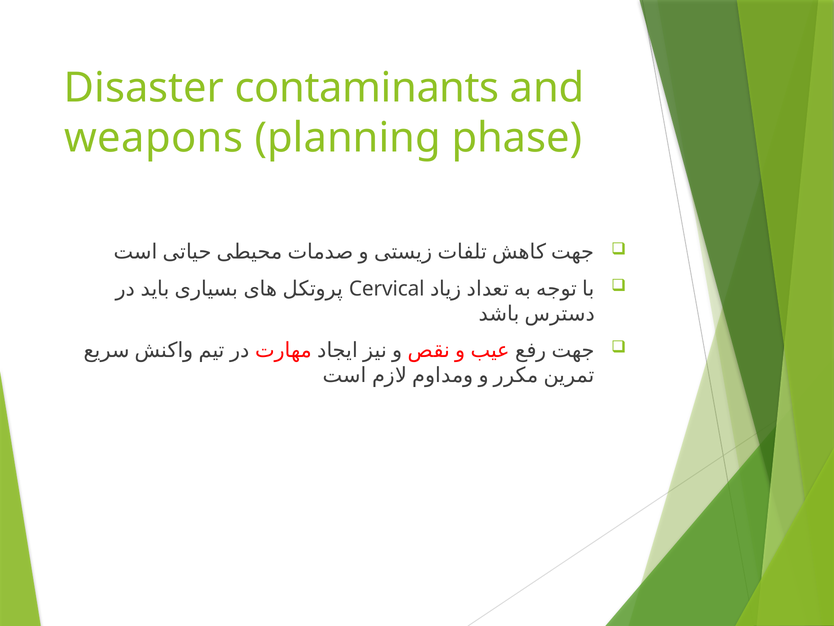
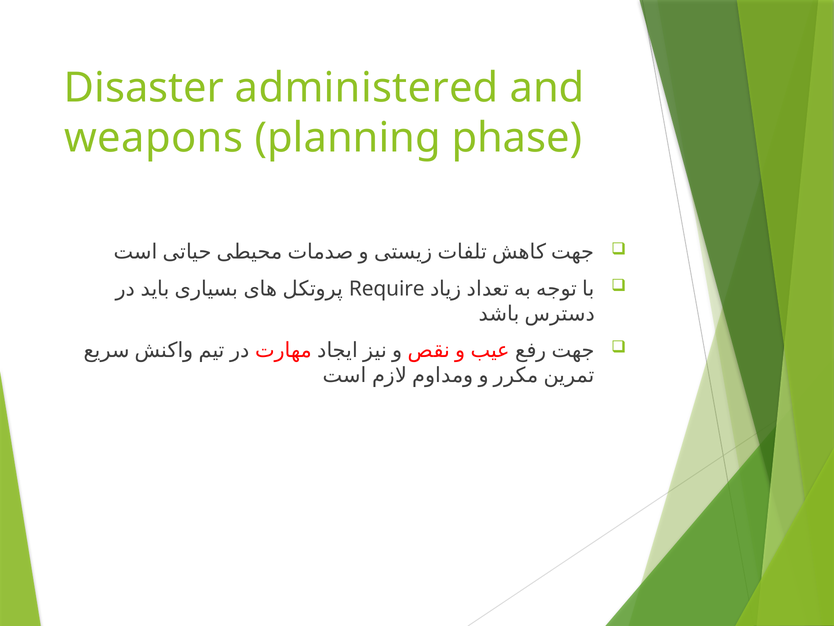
contaminants: contaminants -> administered
Cervical: Cervical -> Require
